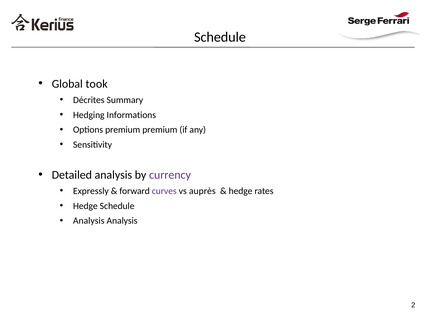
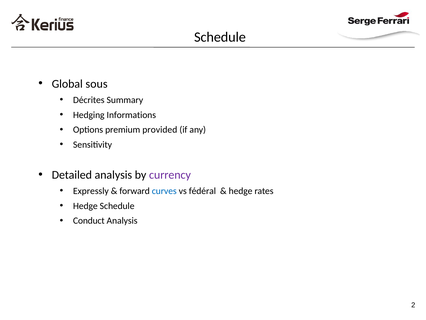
took: took -> sous
premium premium: premium -> provided
curves colour: purple -> blue
auprès: auprès -> fédéral
Analysis at (89, 221): Analysis -> Conduct
